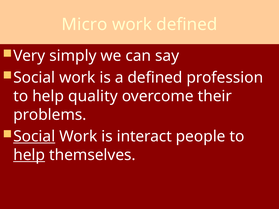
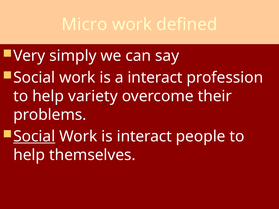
a defined: defined -> interact
quality: quality -> variety
help at (29, 155) underline: present -> none
